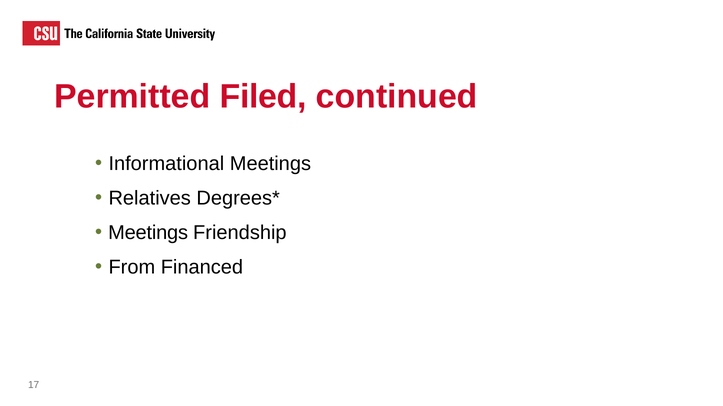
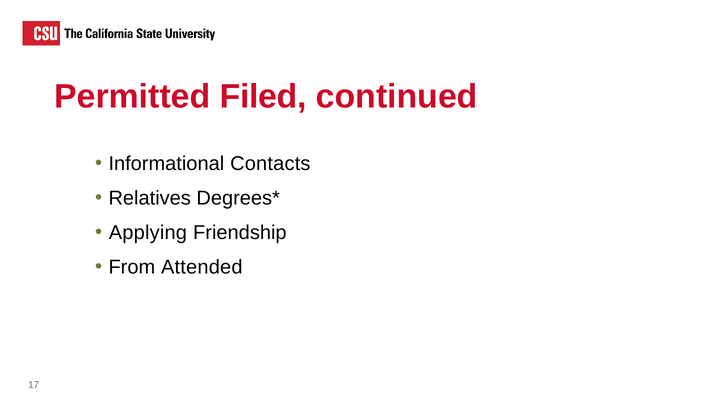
Informational Meetings: Meetings -> Contacts
Meetings at (148, 233): Meetings -> Applying
Financed: Financed -> Attended
